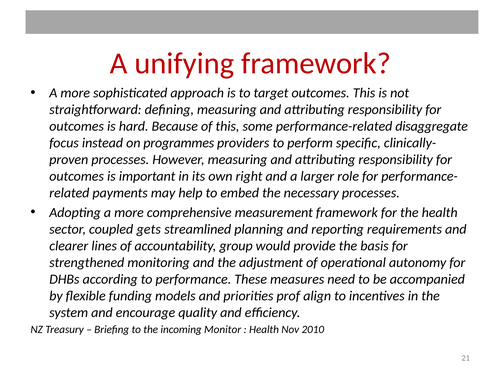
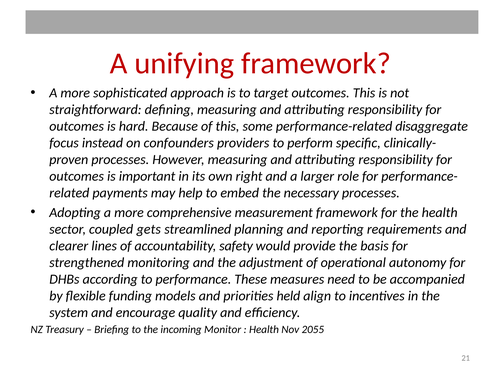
programmes: programmes -> confounders
group: group -> safety
prof: prof -> held
2010: 2010 -> 2055
